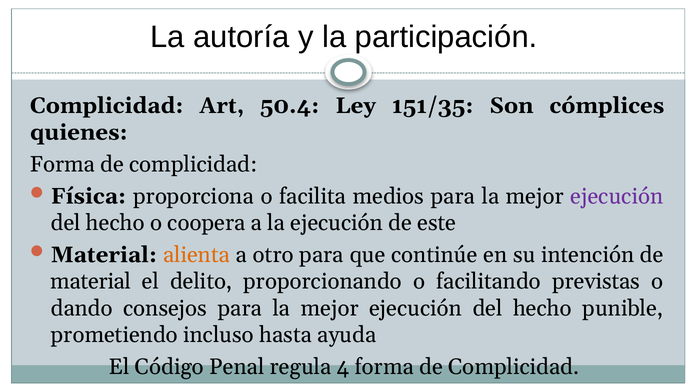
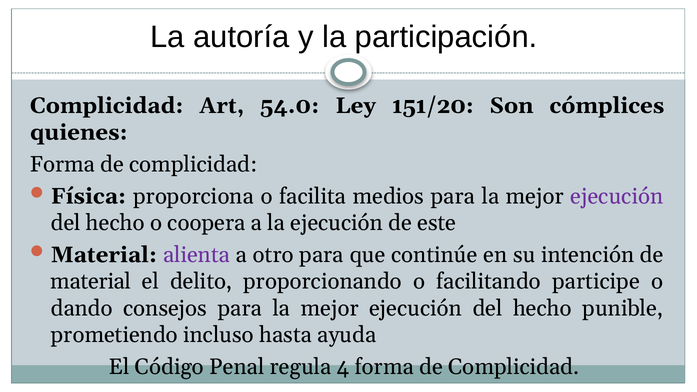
50.4: 50.4 -> 54.0
151/35: 151/35 -> 151/20
alienta colour: orange -> purple
previstas: previstas -> participe
